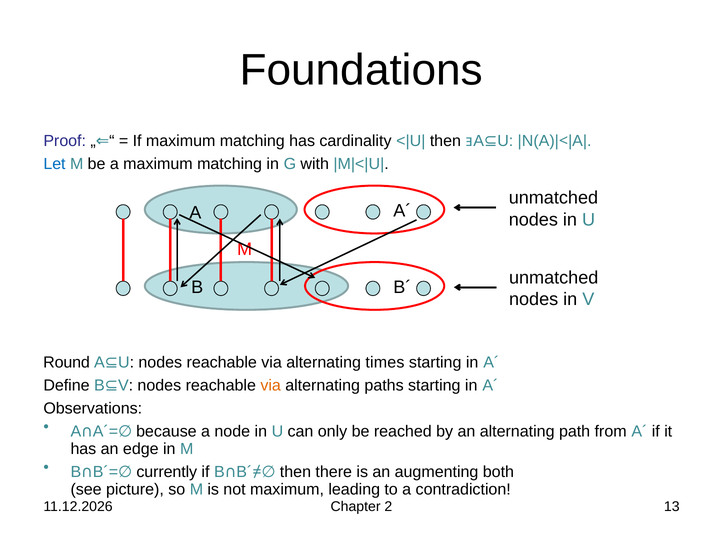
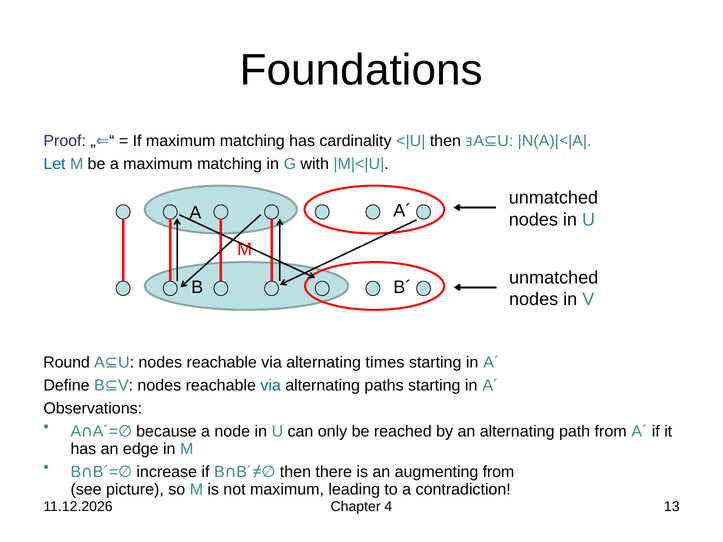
via at (271, 386) colour: orange -> blue
currently: currently -> increase
augmenting both: both -> from
2: 2 -> 4
